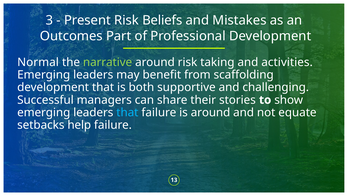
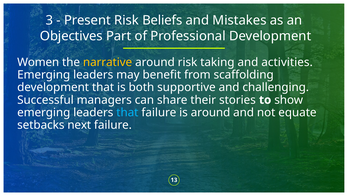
Outcomes: Outcomes -> Objectives
Normal: Normal -> Women
narrative colour: light green -> yellow
help: help -> next
